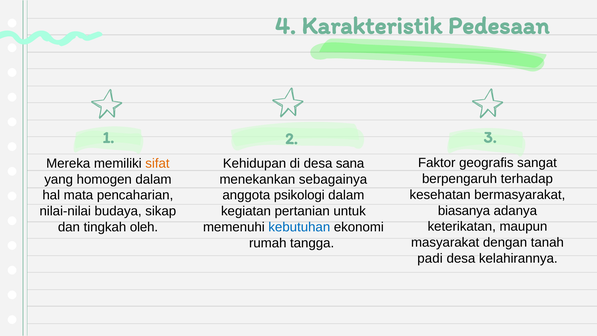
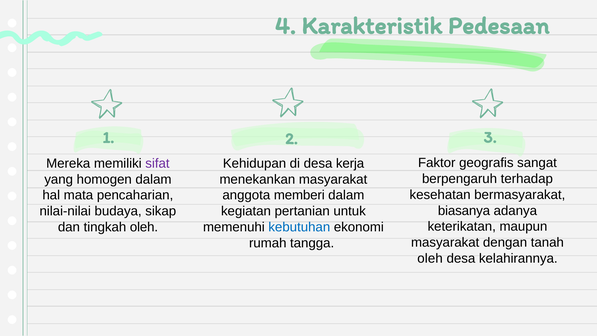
sifat colour: orange -> purple
sana: sana -> kerja
menekankan sebagainya: sebagainya -> masyarakat
psikologi: psikologi -> memberi
padi at (430, 258): padi -> oleh
